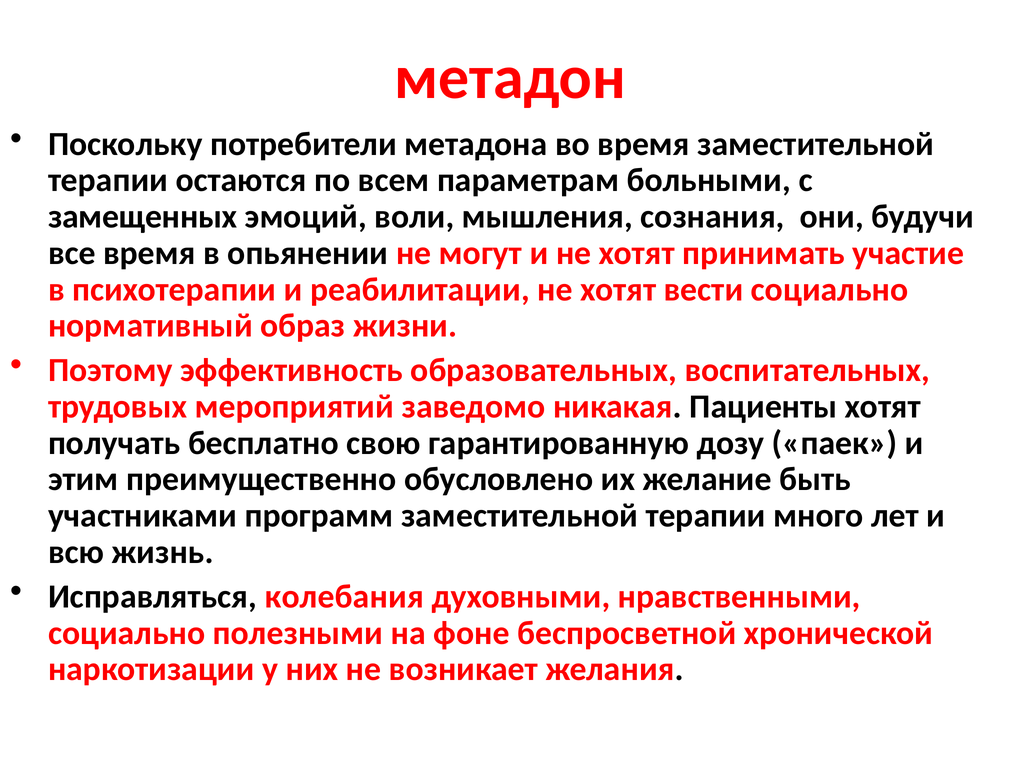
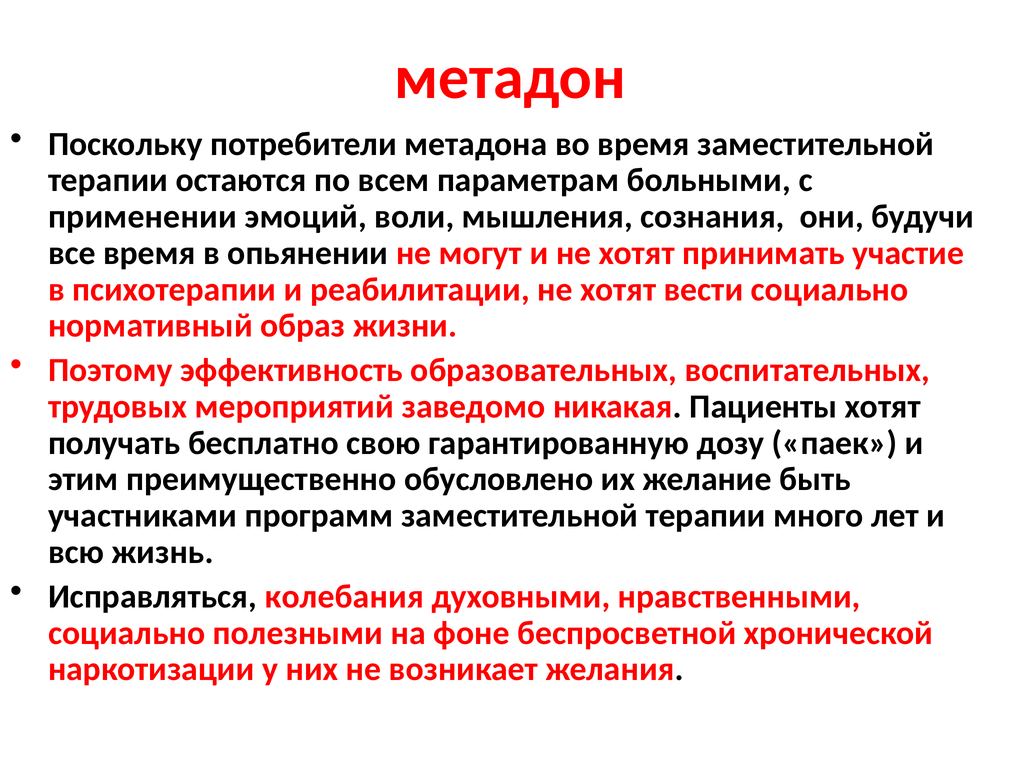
замещенных: замещенных -> применении
